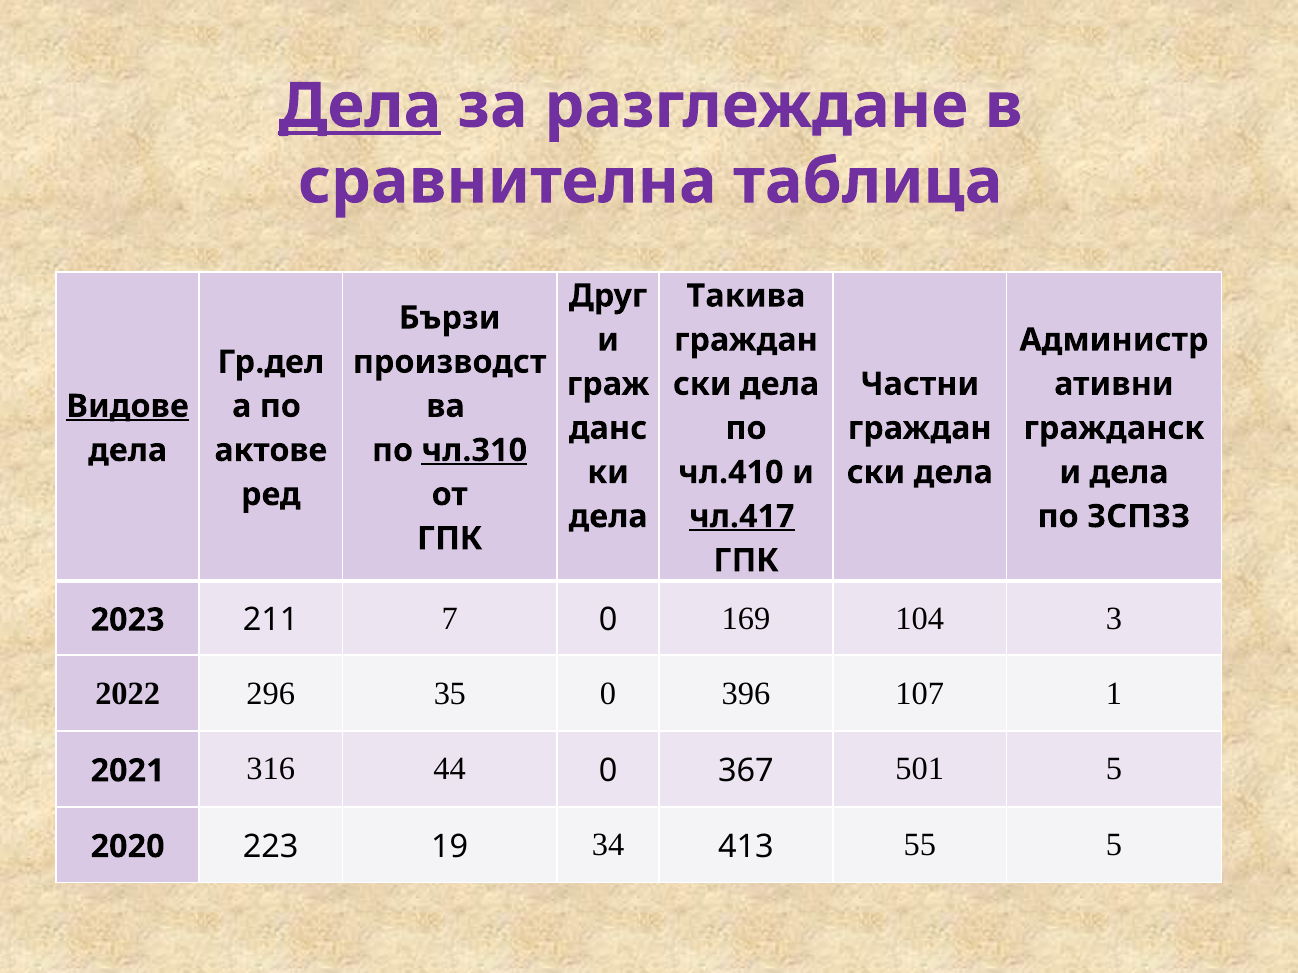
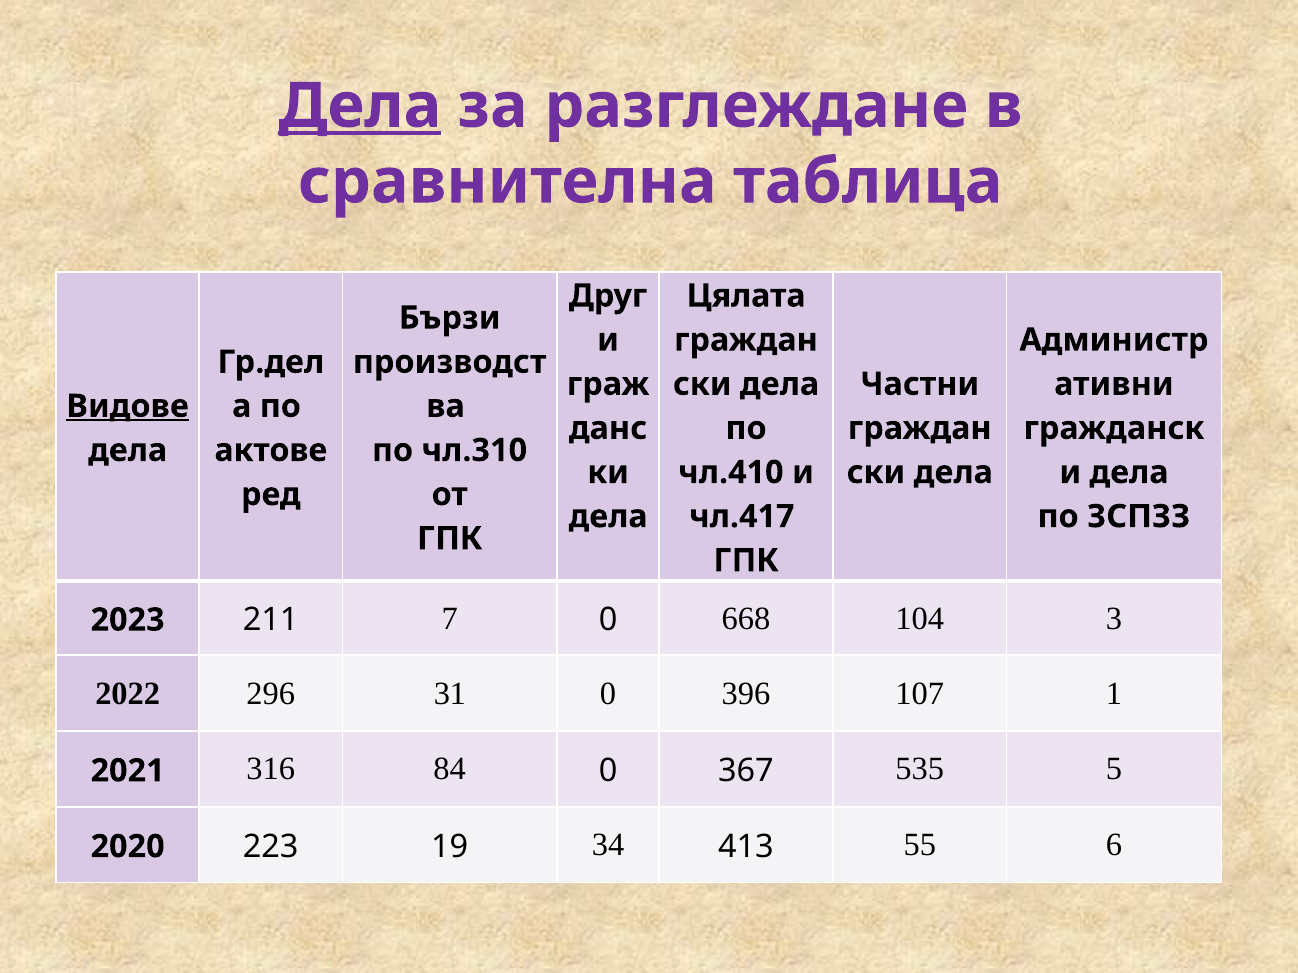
Такива: Такива -> Цялата
чл.310 underline: present -> none
чл.417 underline: present -> none
169: 169 -> 668
35: 35 -> 31
44: 44 -> 84
501: 501 -> 535
55 5: 5 -> 6
